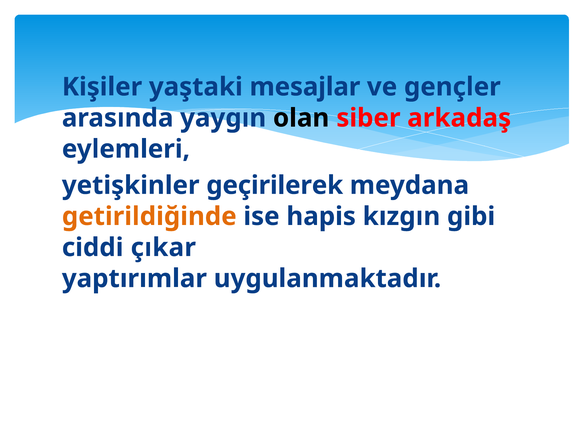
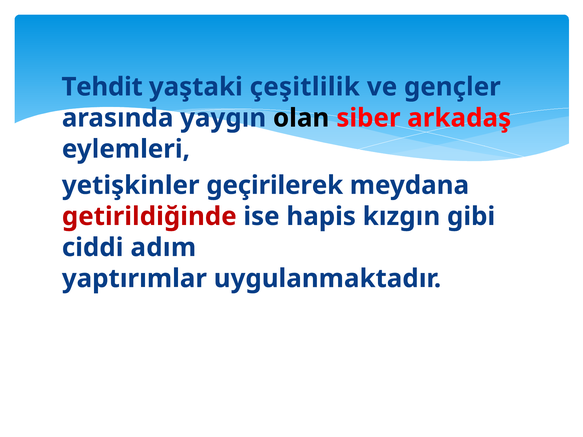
Kişiler: Kişiler -> Tehdit
mesajlar: mesajlar -> çeşitlilik
getirildiğinde colour: orange -> red
çıkar: çıkar -> adım
